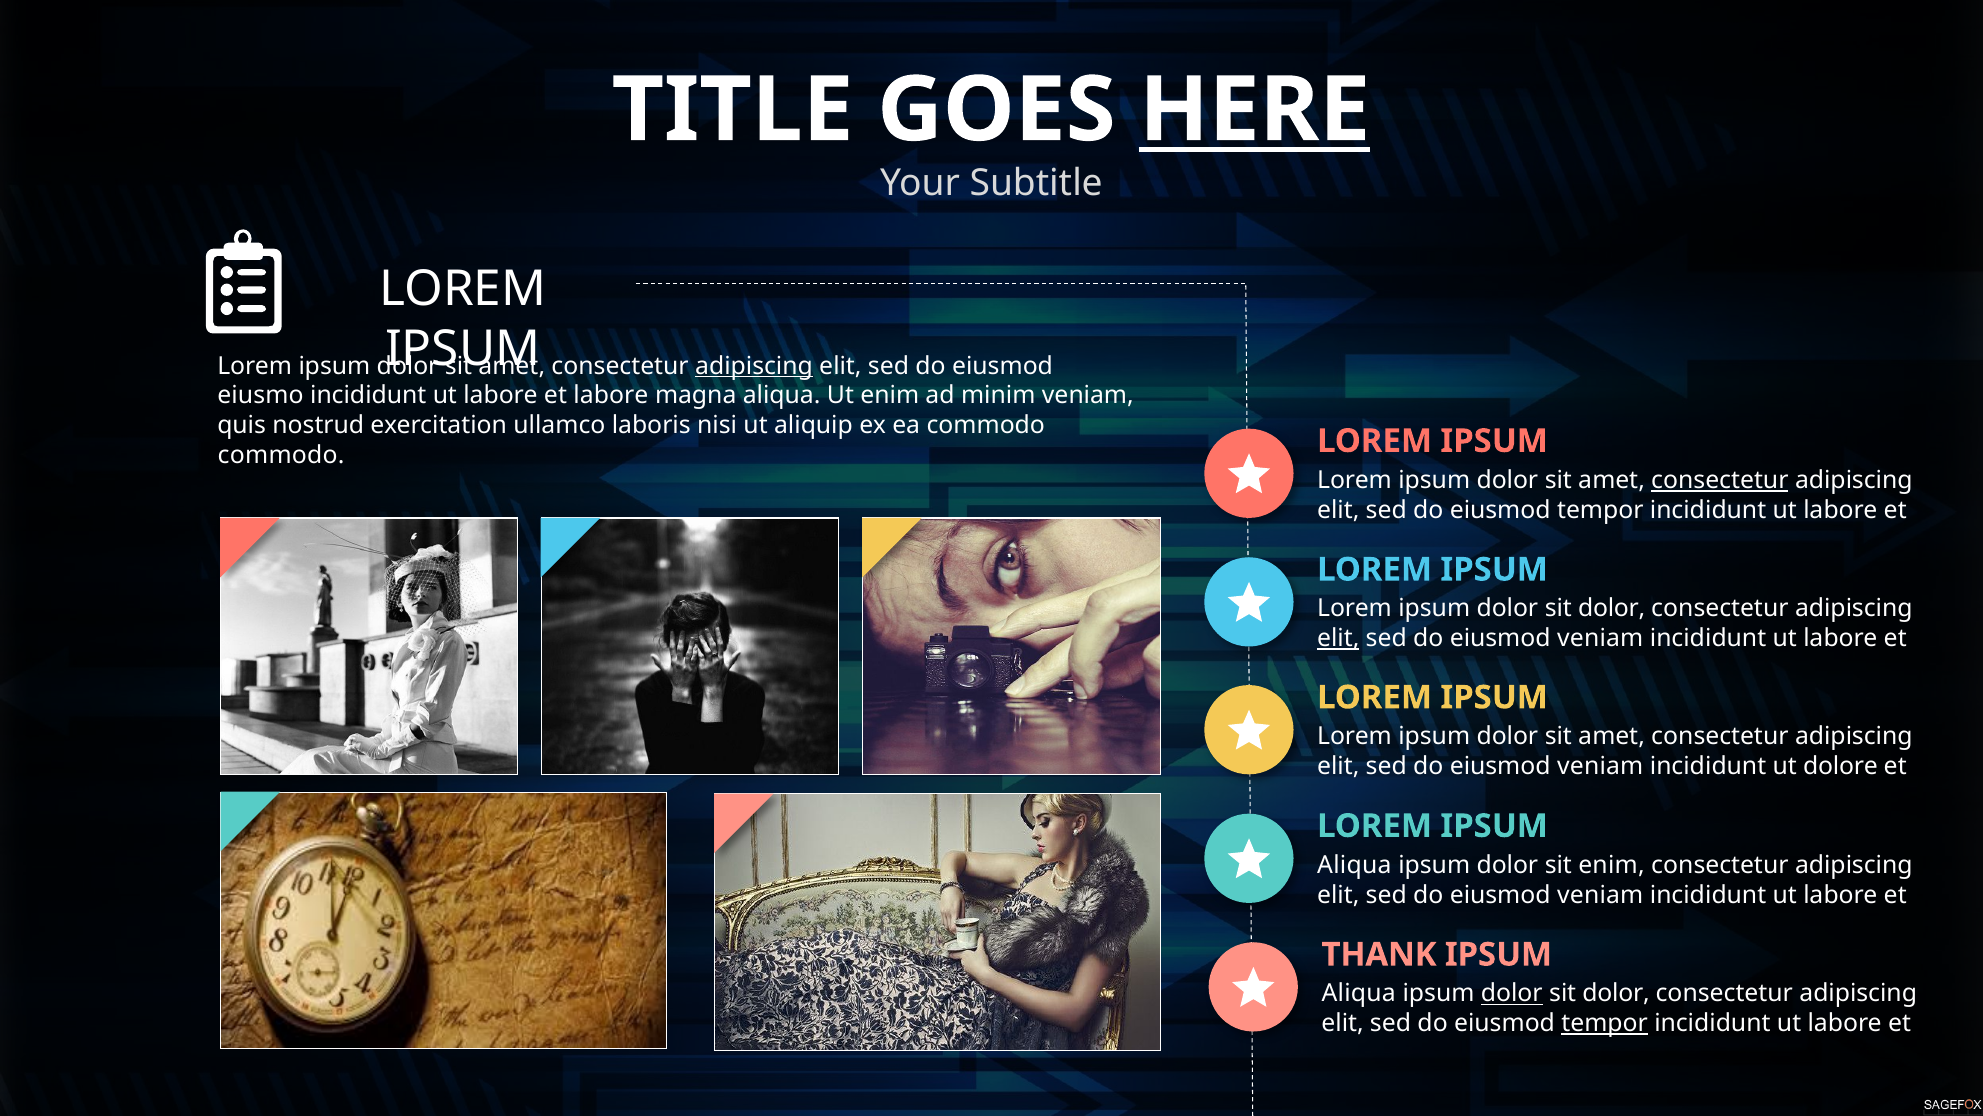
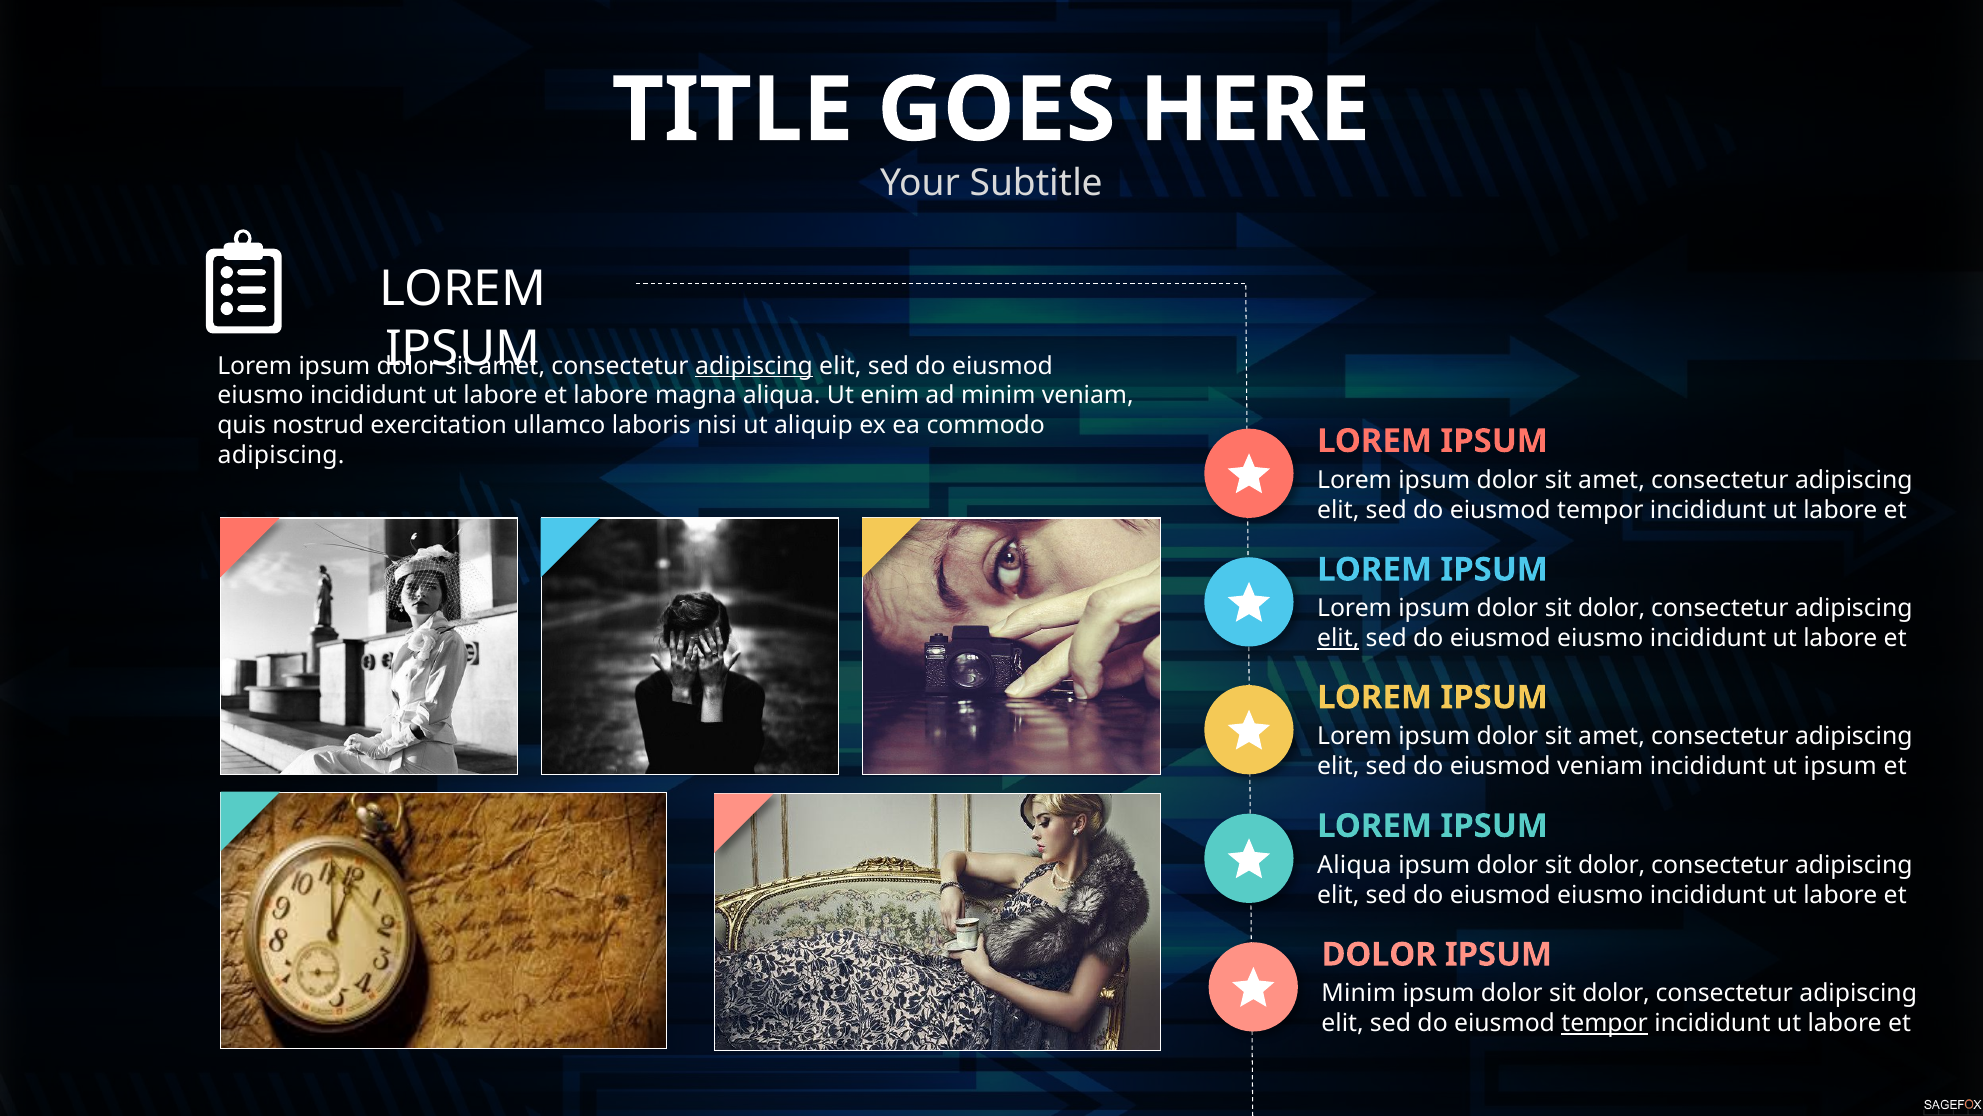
HERE underline: present -> none
commodo at (281, 455): commodo -> adipiscing
consectetur at (1720, 480) underline: present -> none
veniam at (1600, 638): veniam -> eiusmo
ut dolore: dolore -> ipsum
enim at (1611, 865): enim -> dolor
veniam at (1600, 894): veniam -> eiusmo
THANK at (1379, 954): THANK -> DOLOR
Aliqua at (1359, 993): Aliqua -> Minim
dolor at (1512, 993) underline: present -> none
